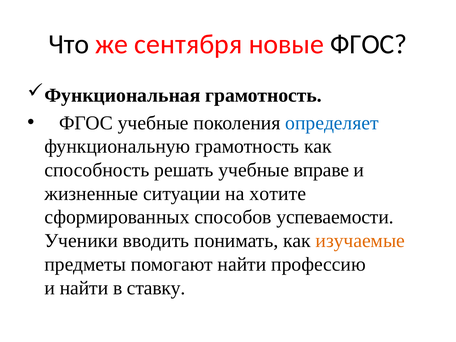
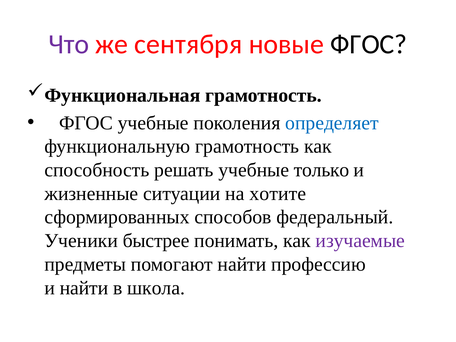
Что colour: black -> purple
вправе: вправе -> только
успеваемости: успеваемости -> федеральный
вводить: вводить -> быстрее
изучаемые colour: orange -> purple
ставку: ставку -> школа
